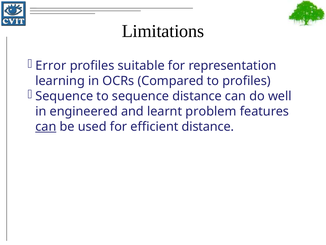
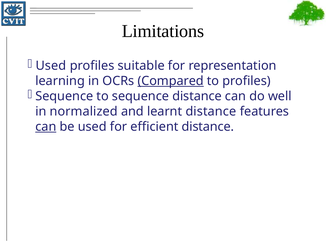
Error at (51, 66): Error -> Used
Compared underline: none -> present
engineered: engineered -> normalized
learnt problem: problem -> distance
